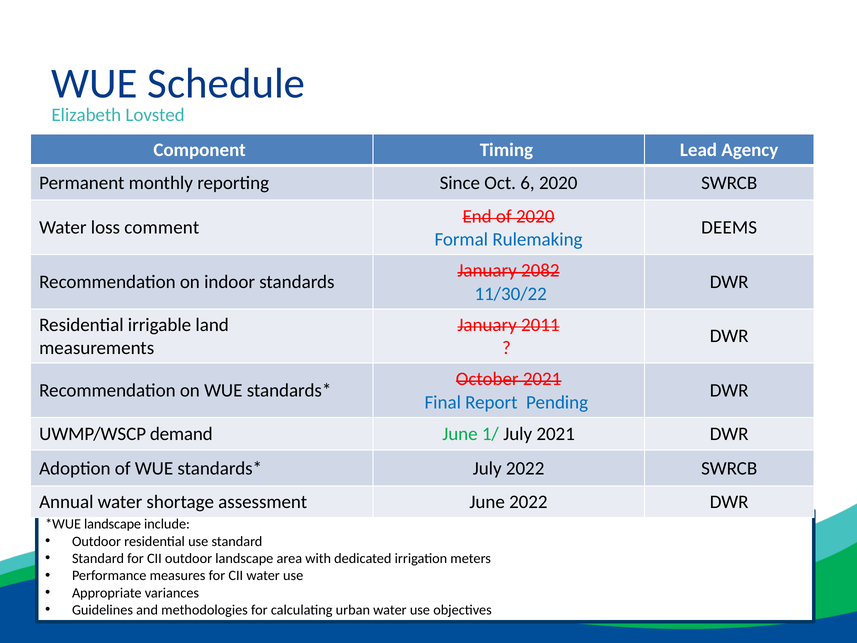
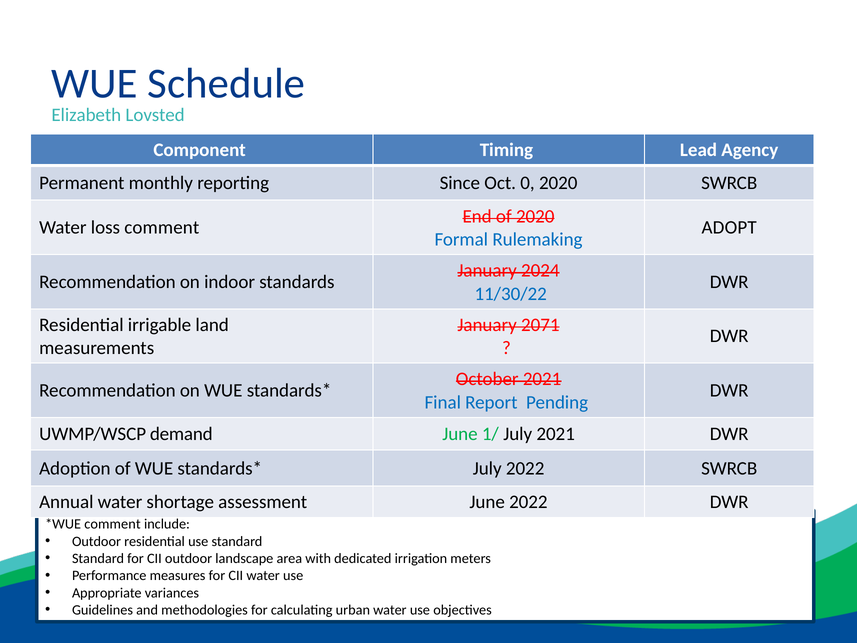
6: 6 -> 0
DEEMS: DEEMS -> ADOPT
2082: 2082 -> 2024
2011: 2011 -> 2071
landscape at (113, 524): landscape -> comment
